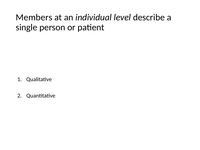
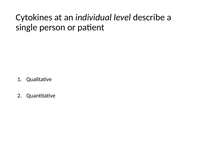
Members: Members -> Cytokines
